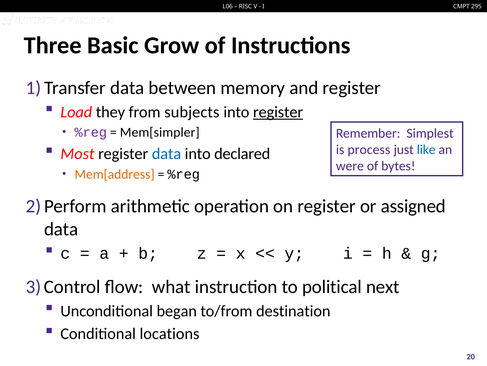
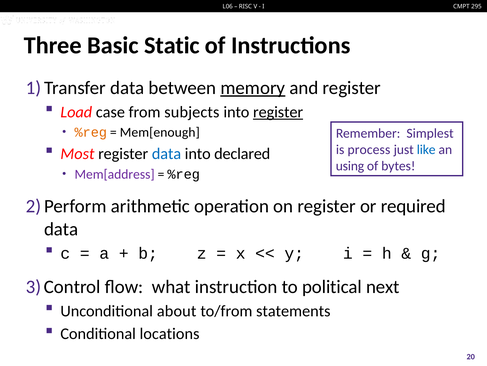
Grow: Grow -> Static
memory underline: none -> present
they: they -> case
%reg at (91, 132) colour: purple -> orange
Mem[simpler: Mem[simpler -> Mem[enough
were: were -> using
Mem[address colour: orange -> purple
assigned: assigned -> required
began: began -> about
destination: destination -> statements
